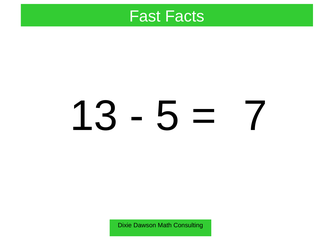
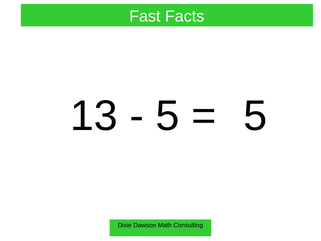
7 at (255, 116): 7 -> 5
